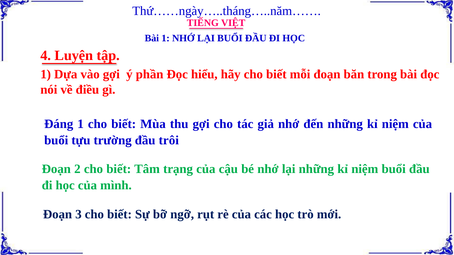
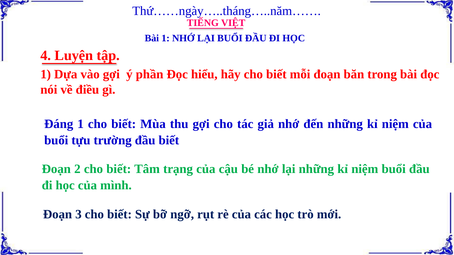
đầu trôi: trôi -> biết
